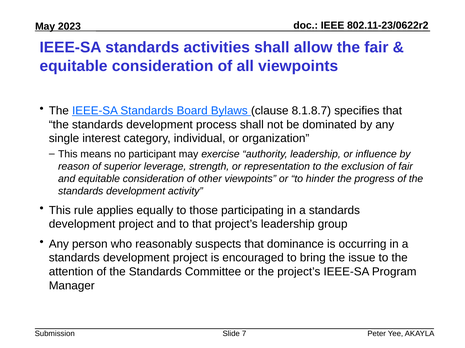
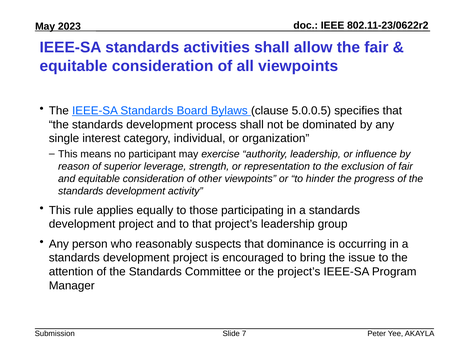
8.1.8.7: 8.1.8.7 -> 5.0.0.5
